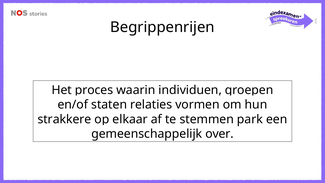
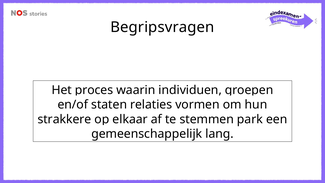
Begrippenrijen: Begrippenrijen -> Begripsvragen
over: over -> lang
